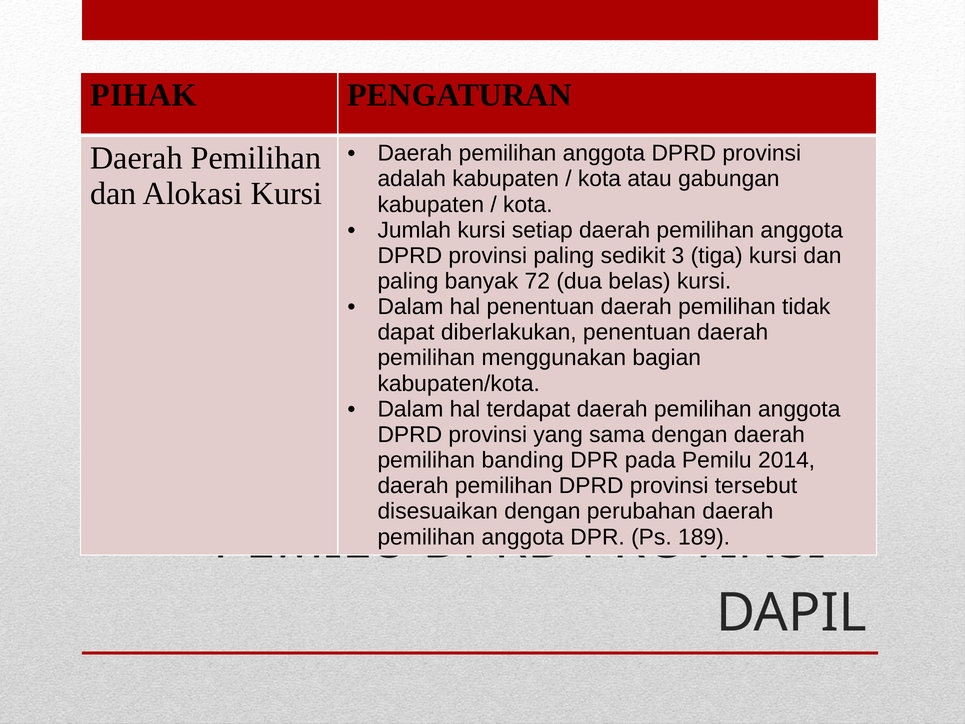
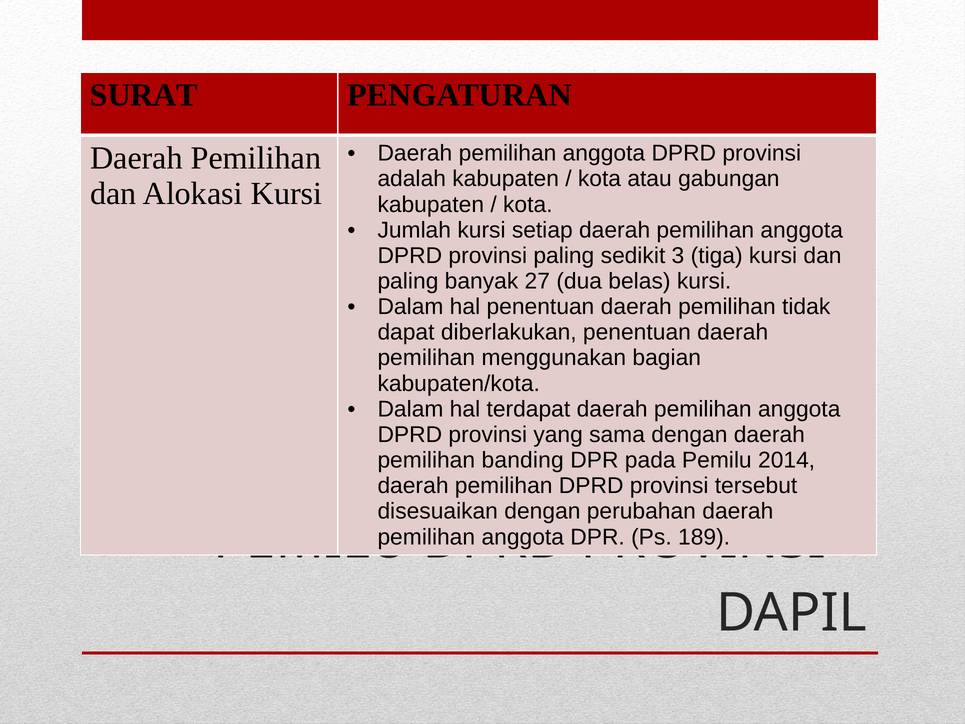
PIHAK: PIHAK -> SURAT
72: 72 -> 27
